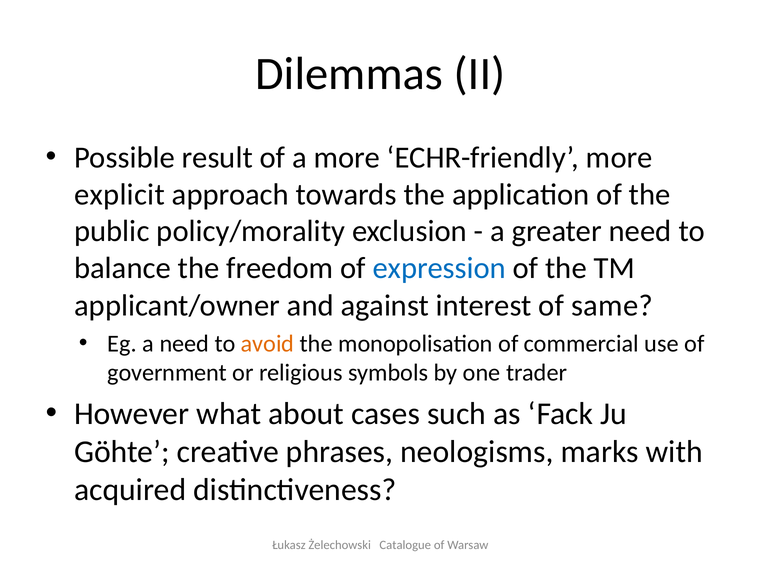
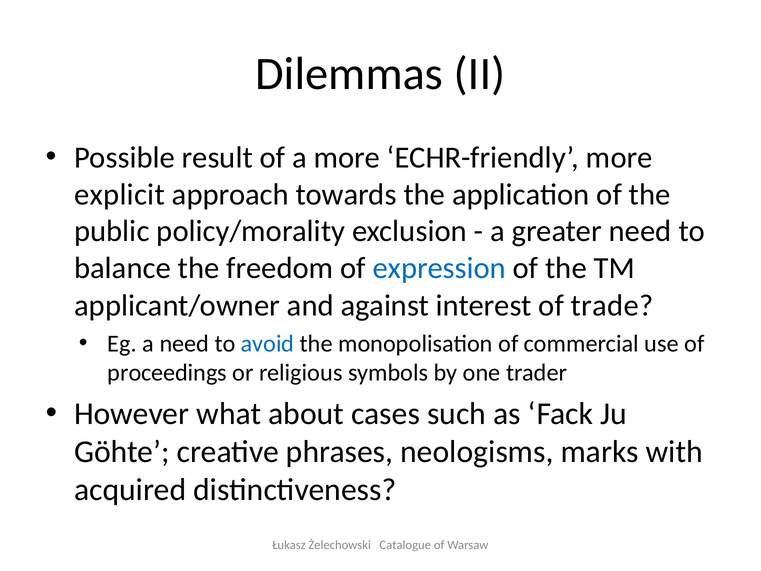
same: same -> trade
avoid colour: orange -> blue
government: government -> proceedings
